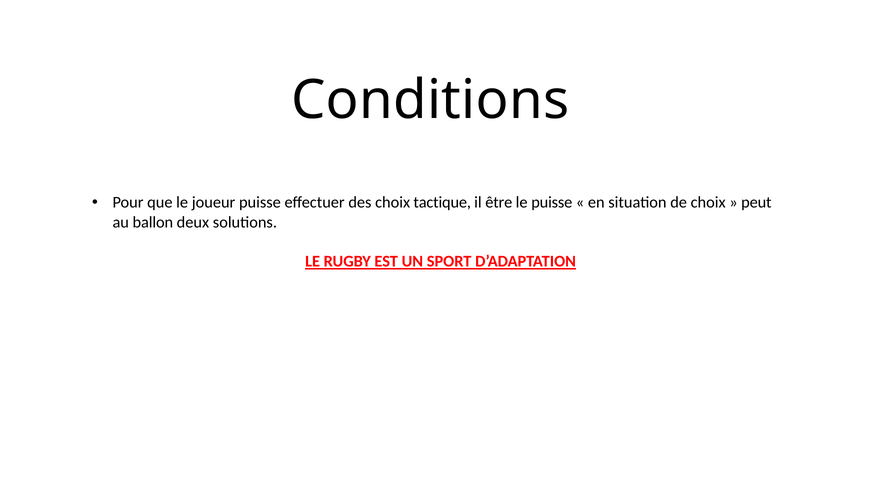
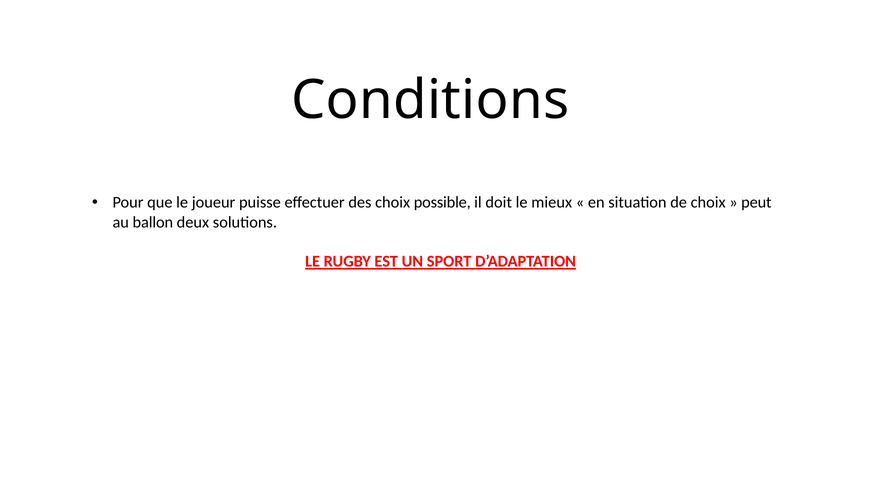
tactique: tactique -> possible
être: être -> doit
le puisse: puisse -> mieux
